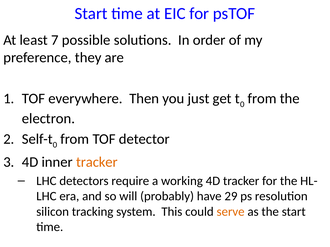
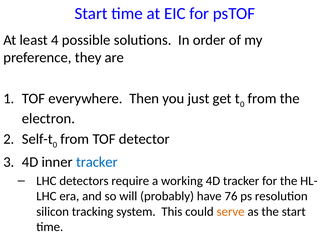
7: 7 -> 4
tracker at (97, 162) colour: orange -> blue
29: 29 -> 76
